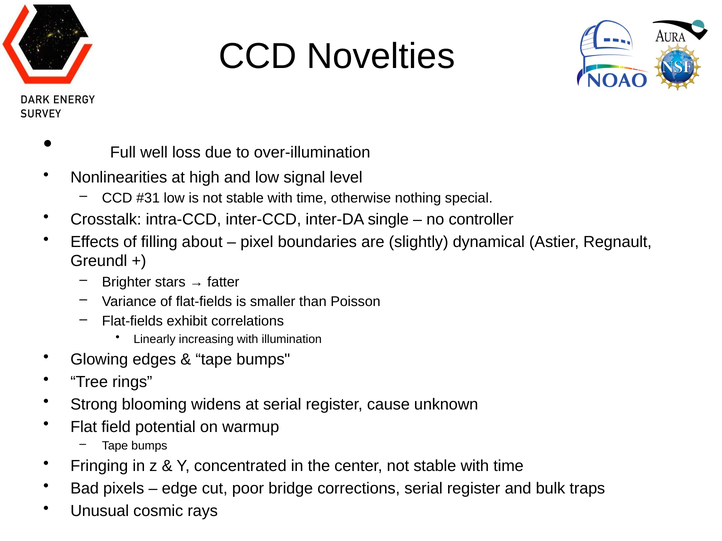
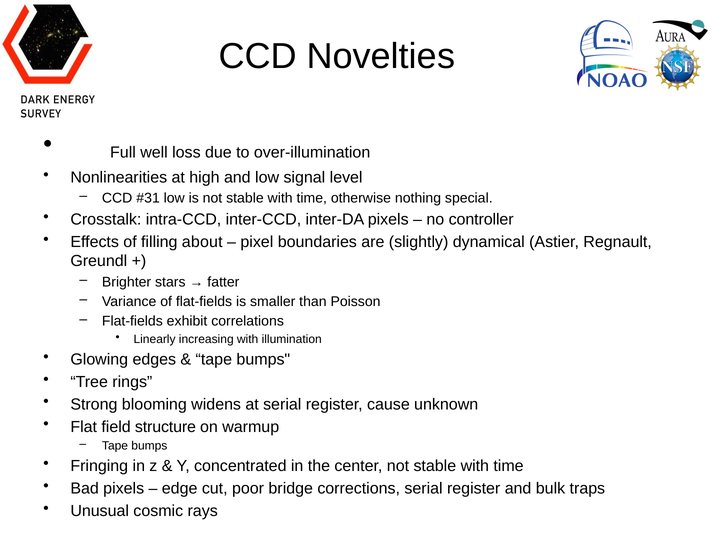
inter-DA single: single -> pixels
potential: potential -> structure
